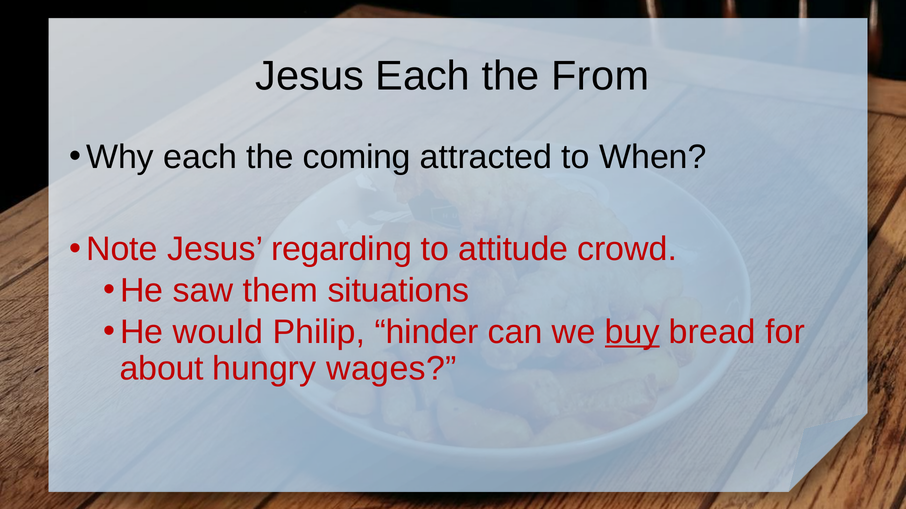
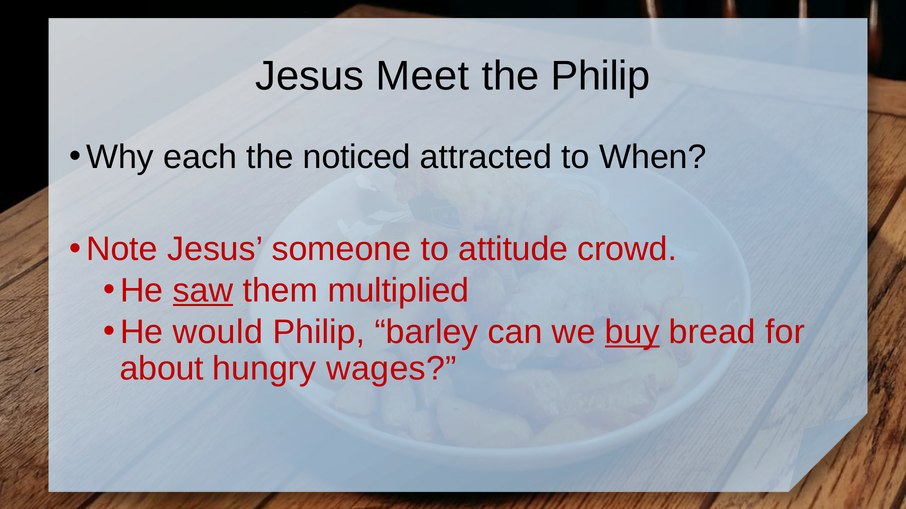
Jesus Each: Each -> Meet
the From: From -> Philip
coming: coming -> noticed
regarding: regarding -> someone
saw underline: none -> present
situations: situations -> multiplied
hinder: hinder -> barley
